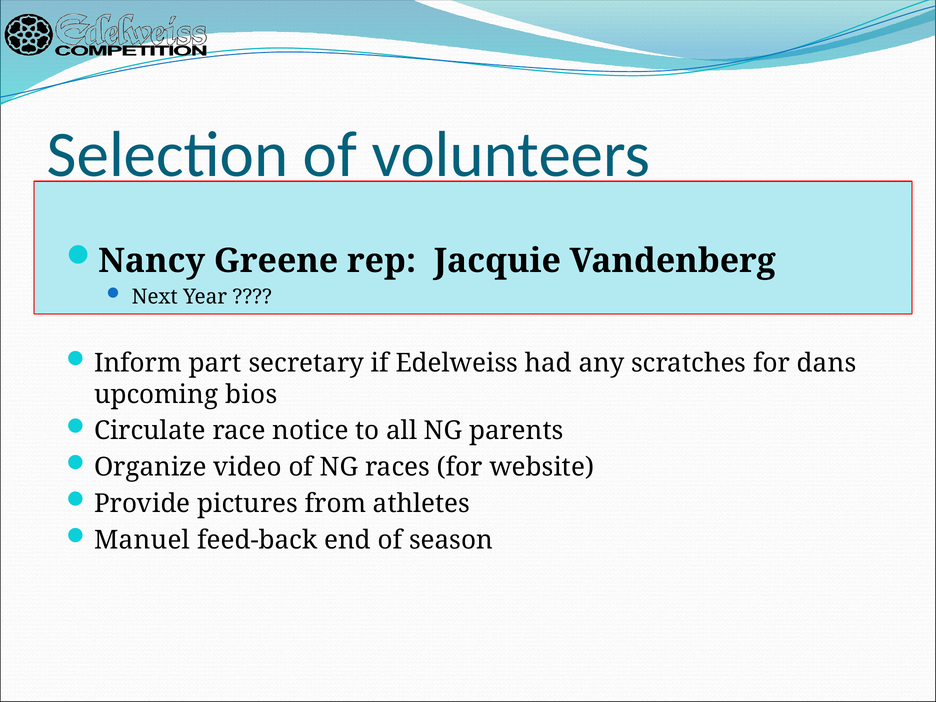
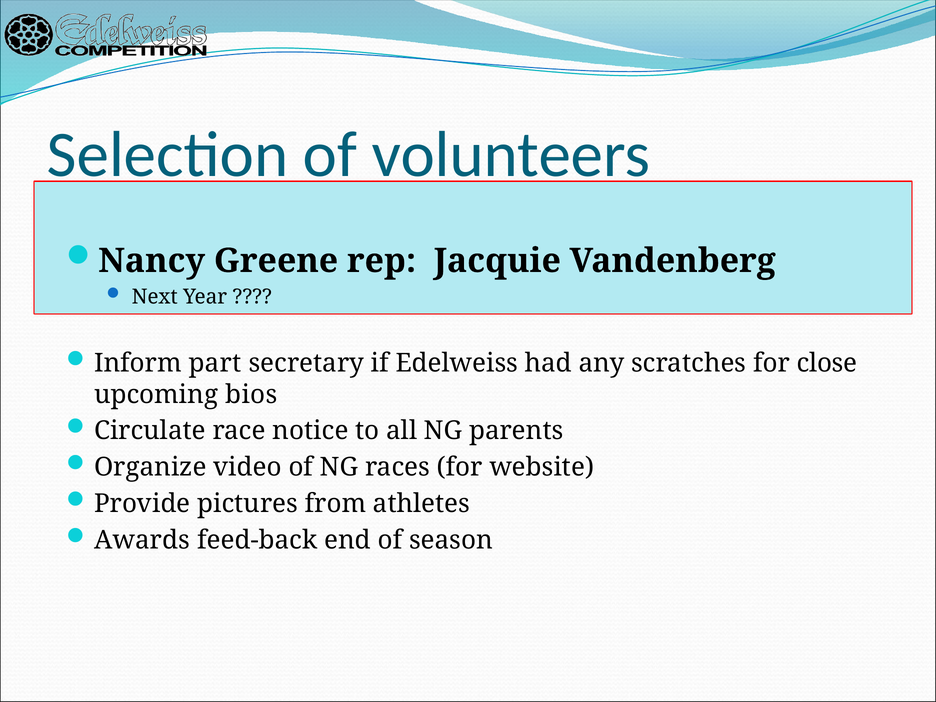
dans: dans -> close
Manuel: Manuel -> Awards
